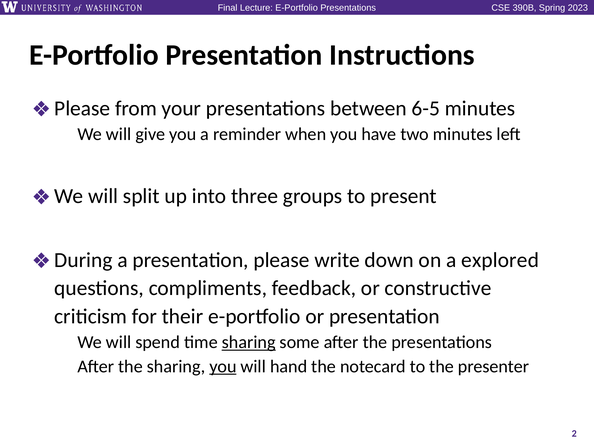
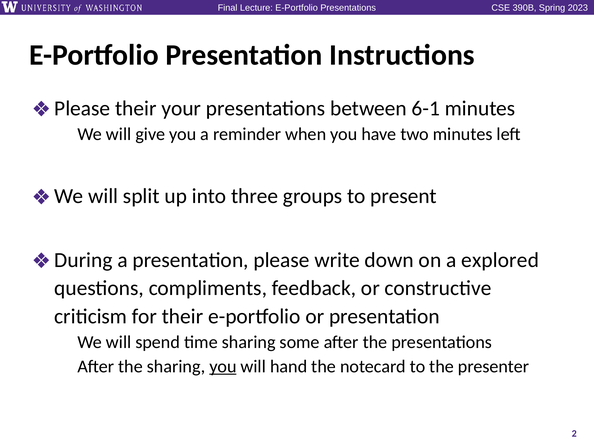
from at (136, 108): from -> their
6-5: 6-5 -> 6-1
sharing at (249, 343) underline: present -> none
